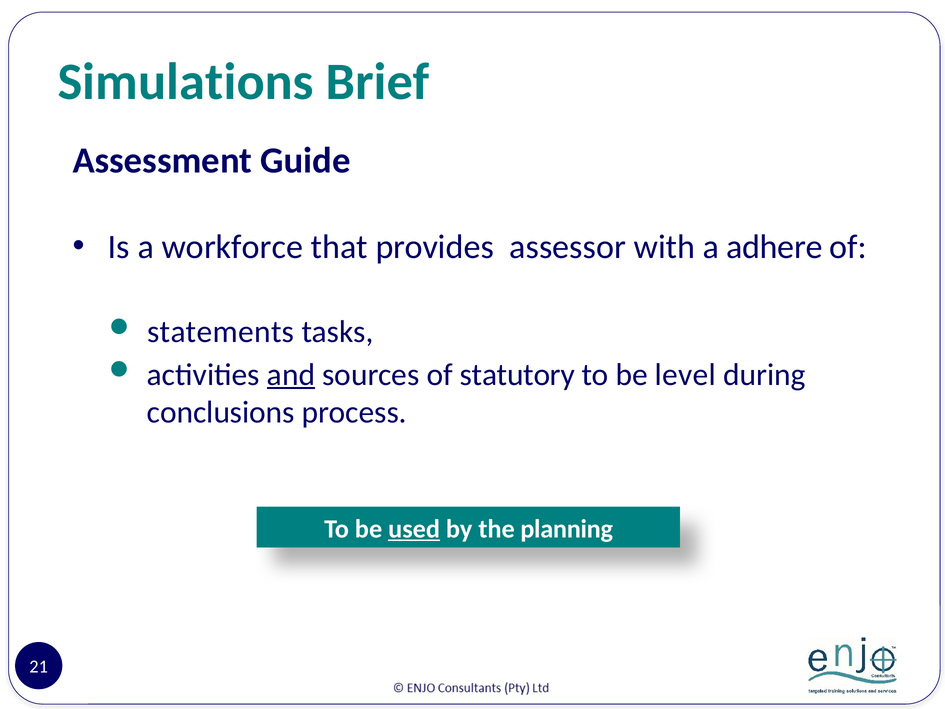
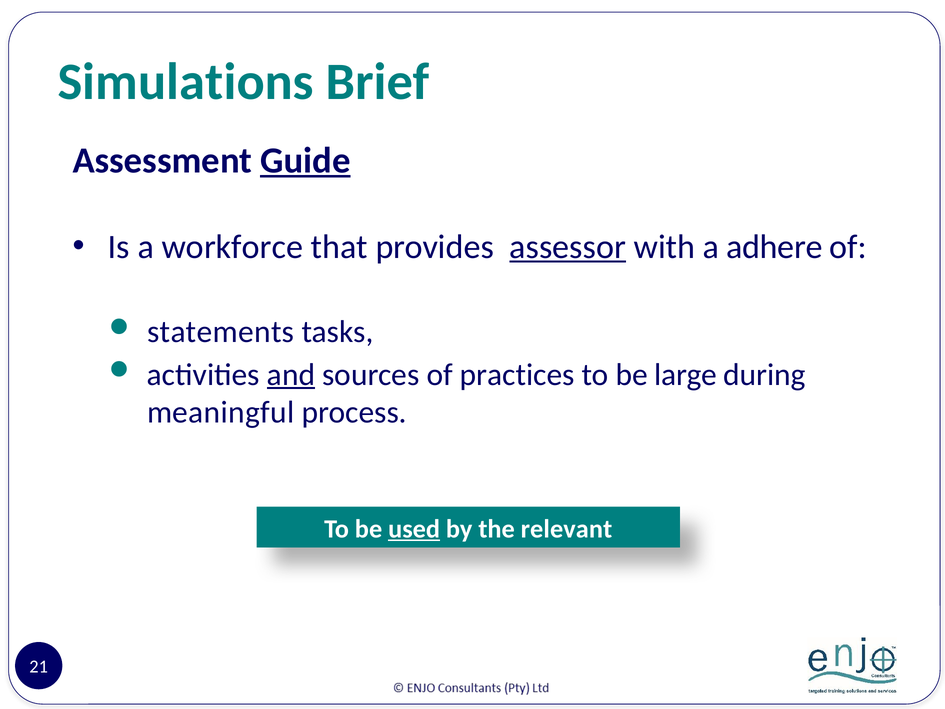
Guide underline: none -> present
assessor underline: none -> present
statutory: statutory -> practices
level: level -> large
conclusions: conclusions -> meaningful
planning: planning -> relevant
